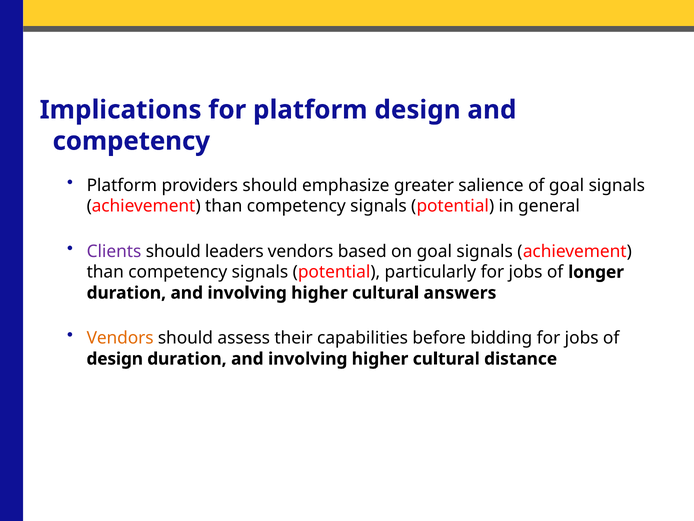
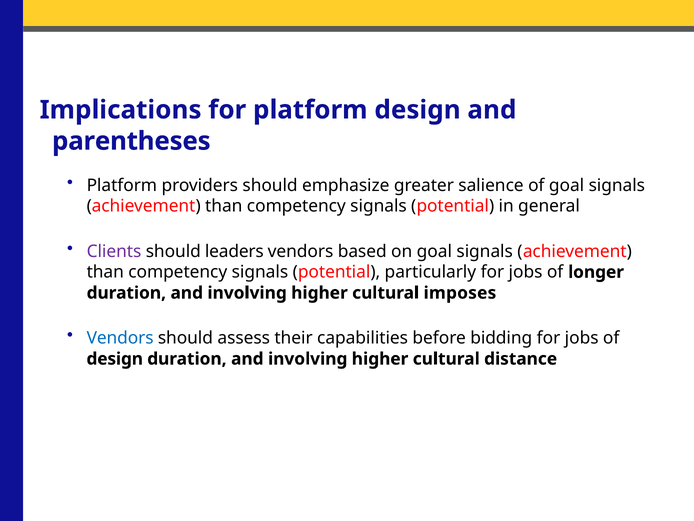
competency at (131, 141): competency -> parentheses
answers: answers -> imposes
Vendors at (120, 338) colour: orange -> blue
